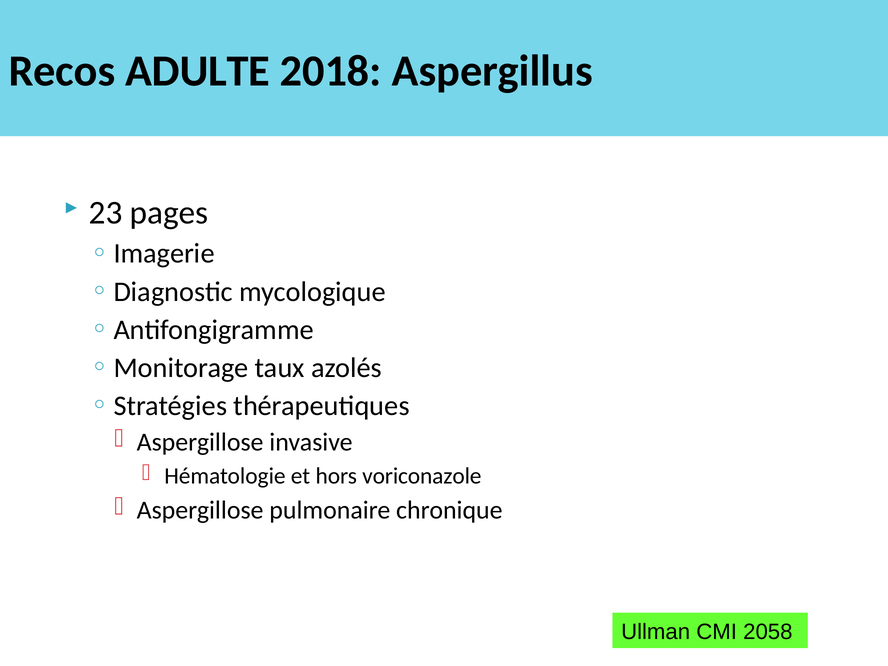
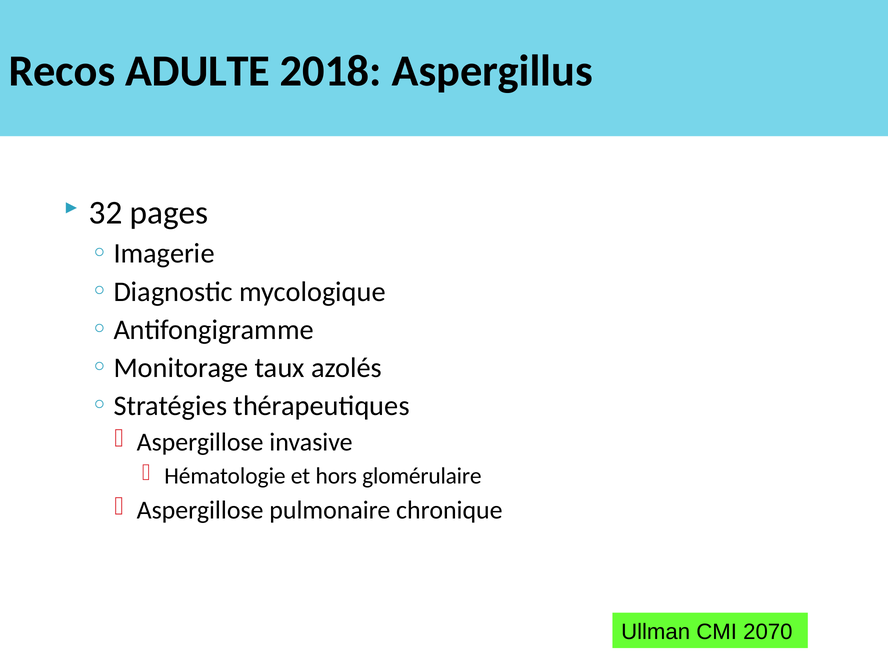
23: 23 -> 32
voriconazole: voriconazole -> glomérulaire
2058: 2058 -> 2070
